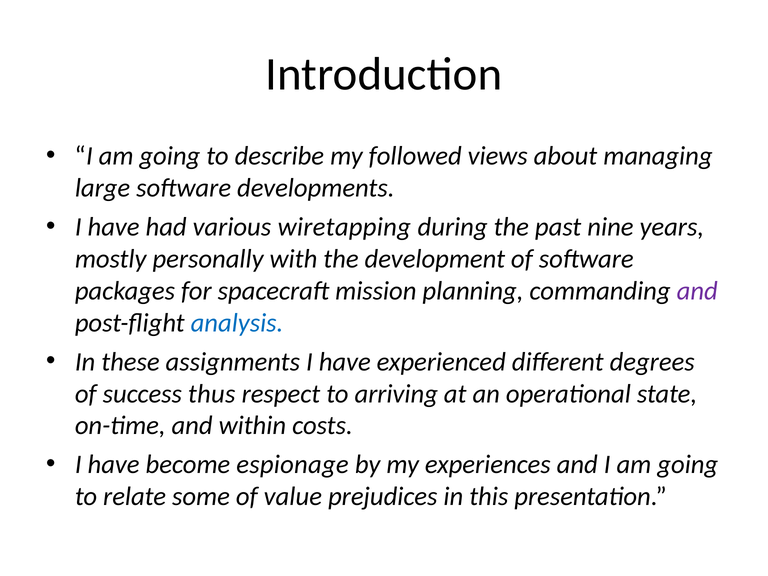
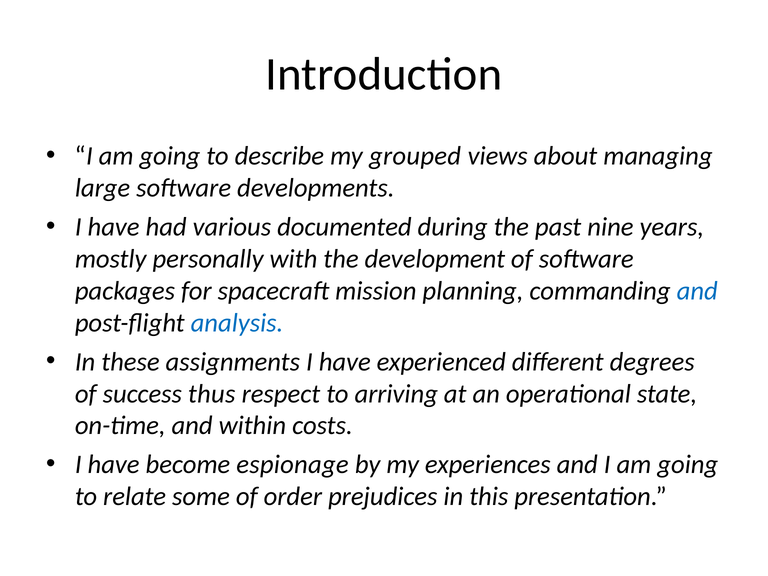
followed: followed -> grouped
wiretapping: wiretapping -> documented
and at (697, 291) colour: purple -> blue
value: value -> order
